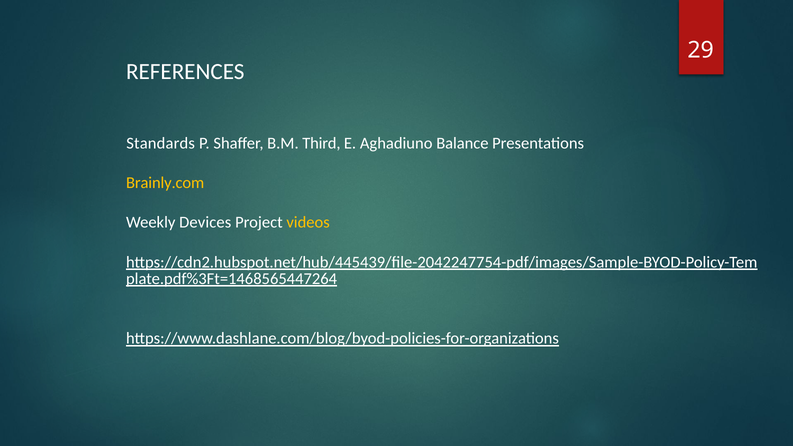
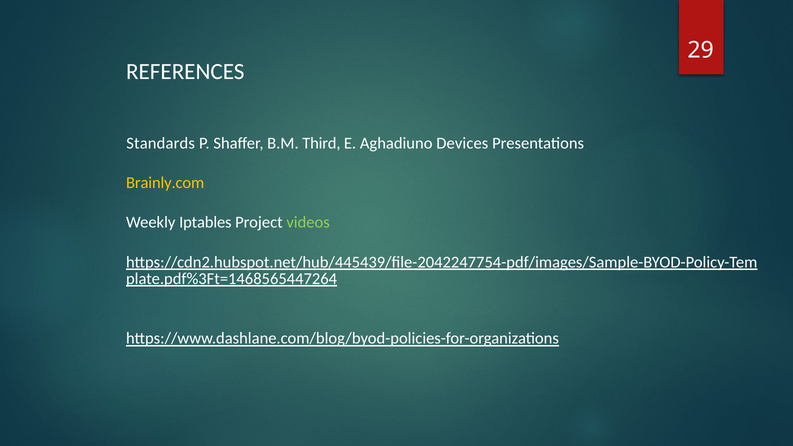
Balance: Balance -> Devices
Devices: Devices -> Iptables
videos colour: yellow -> light green
